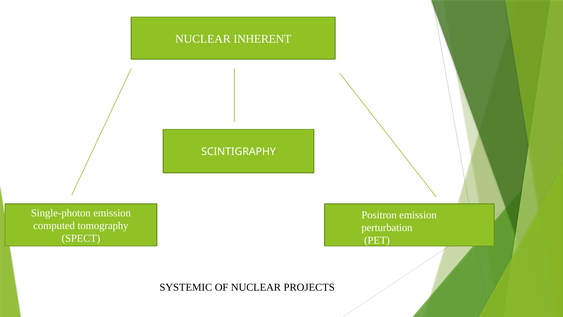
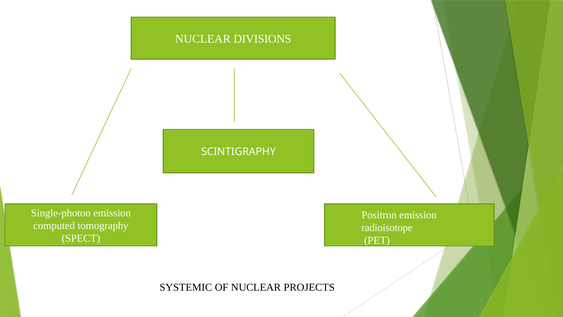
INHERENT: INHERENT -> DIVISIONS
perturbation: perturbation -> radioisotope
